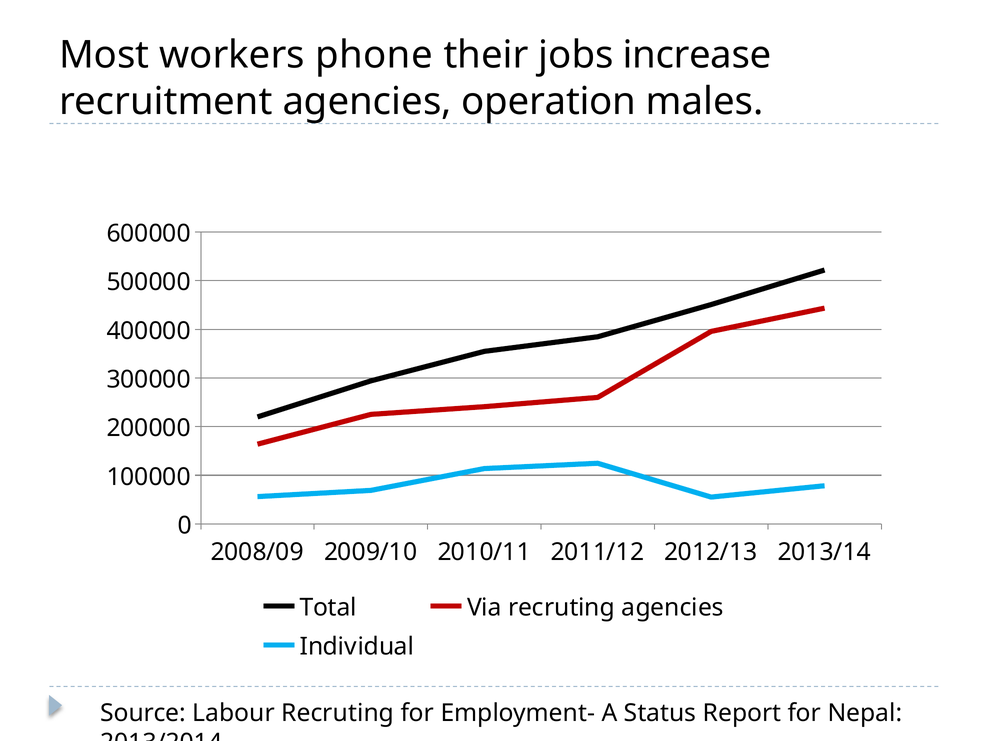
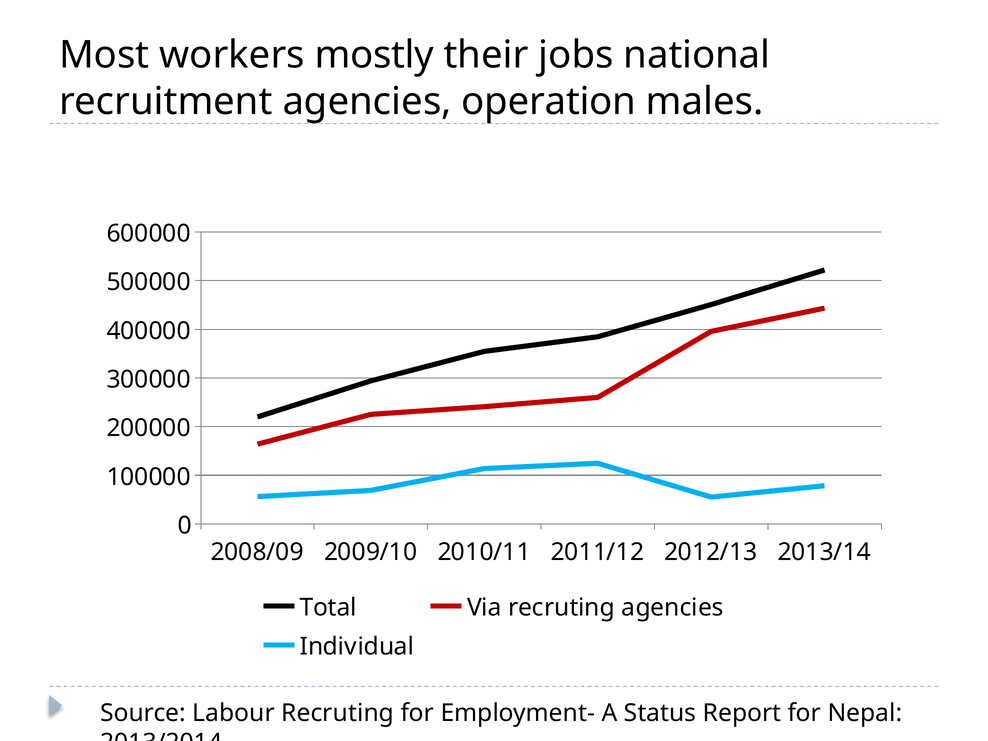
phone: phone -> mostly
increase: increase -> national
